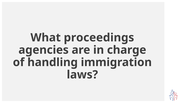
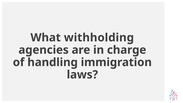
proceedings: proceedings -> withholding
